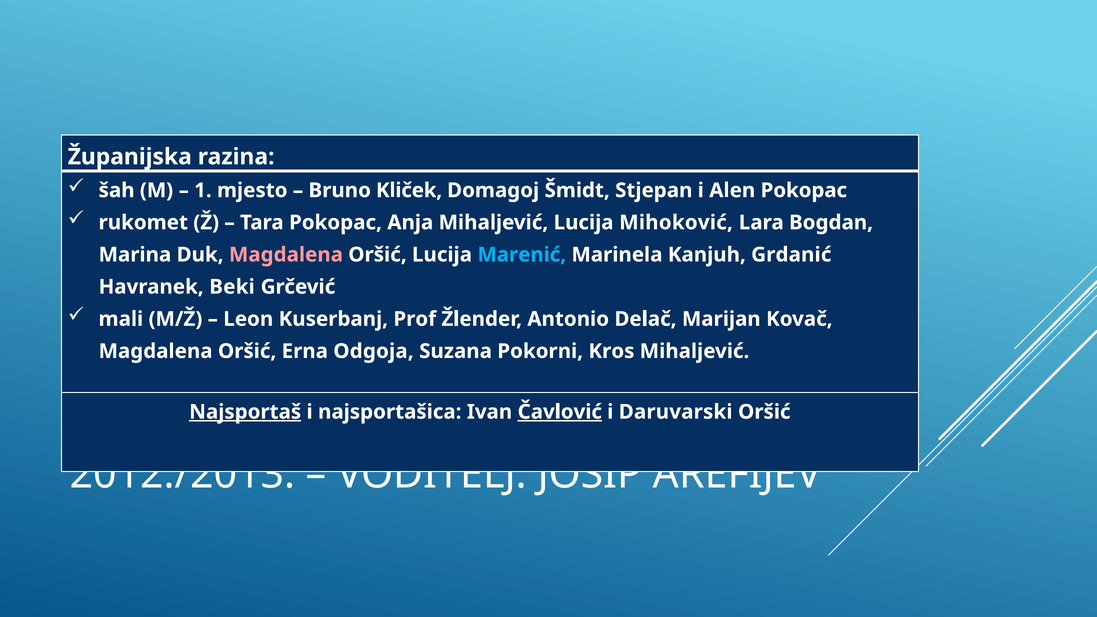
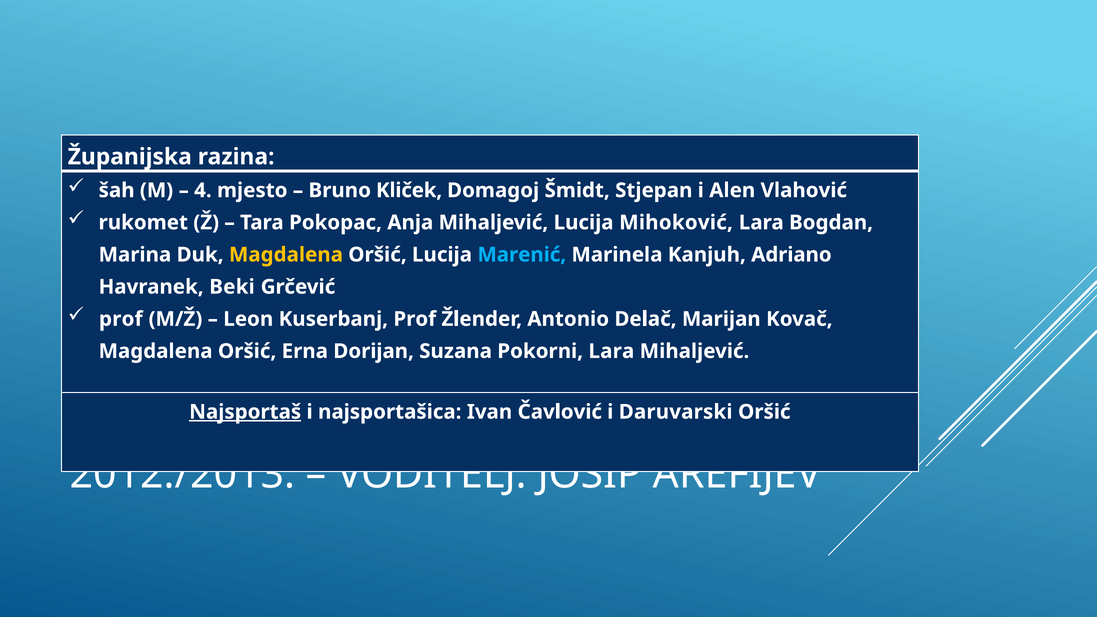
1: 1 -> 4
Alen Pokopac: Pokopac -> Vlahović
Magdalena at (286, 255) colour: pink -> yellow
Grdanić: Grdanić -> Adriano
mali at (121, 319): mali -> prof
Odgoja: Odgoja -> Dorijan
Pokorni Kros: Kros -> Lara
Čavlović underline: present -> none
